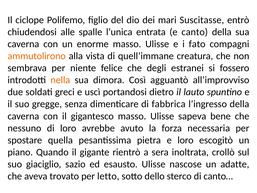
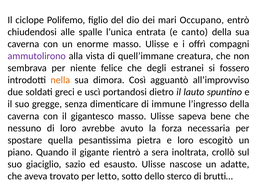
Suscitasse: Suscitasse -> Occupano
fato: fato -> offrì
ammutolirono colour: orange -> purple
fabbrica: fabbrica -> immune
canto…: canto… -> brutti…
